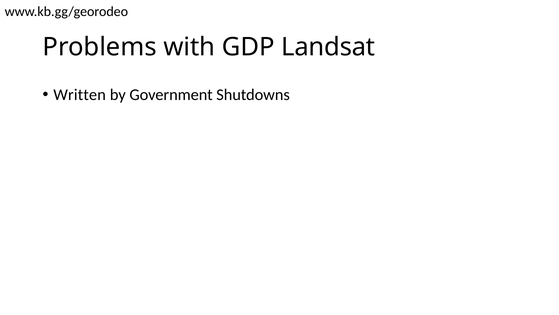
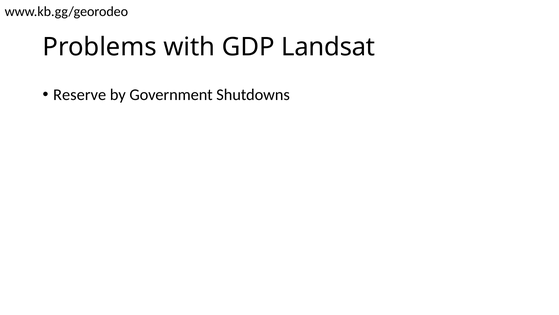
Written: Written -> Reserve
